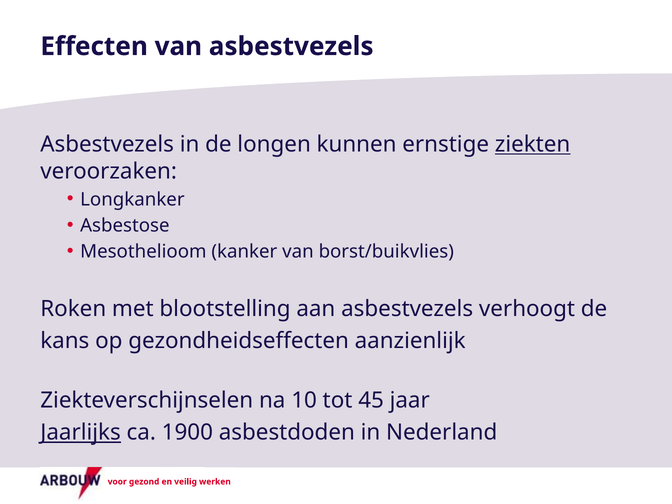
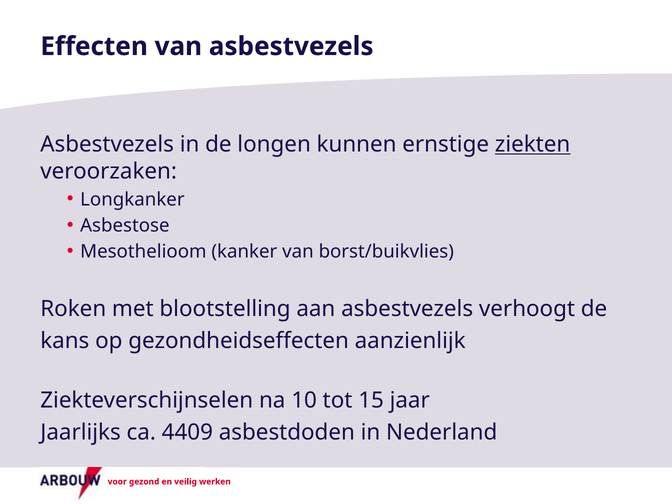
45: 45 -> 15
Jaarlijks underline: present -> none
1900: 1900 -> 4409
